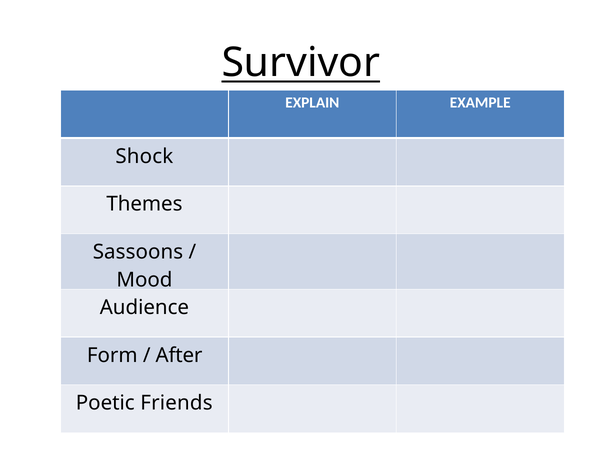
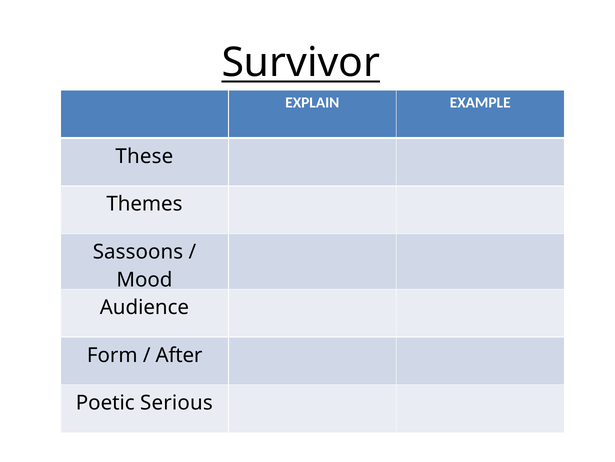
Shock: Shock -> These
Friends: Friends -> Serious
